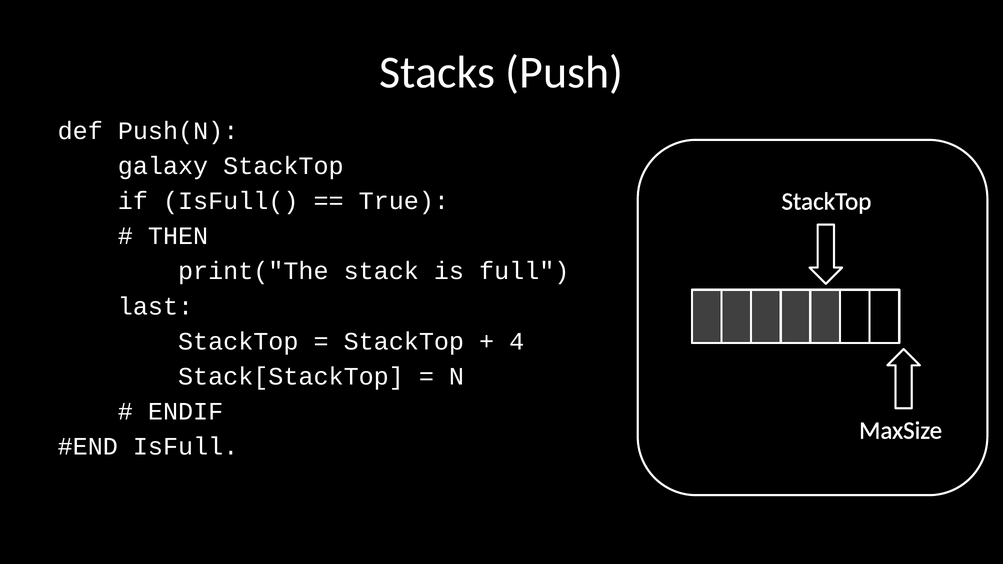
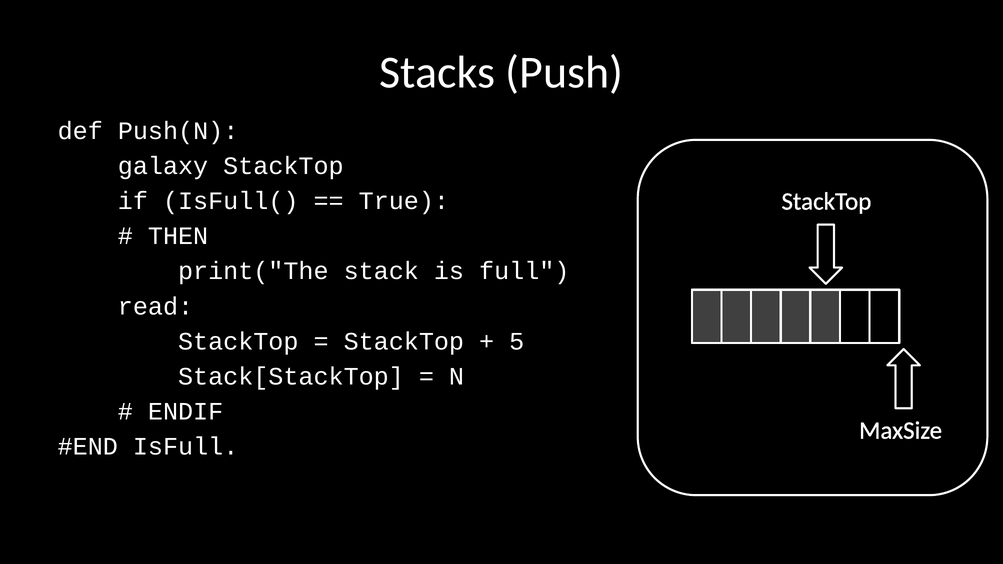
last: last -> read
4: 4 -> 5
